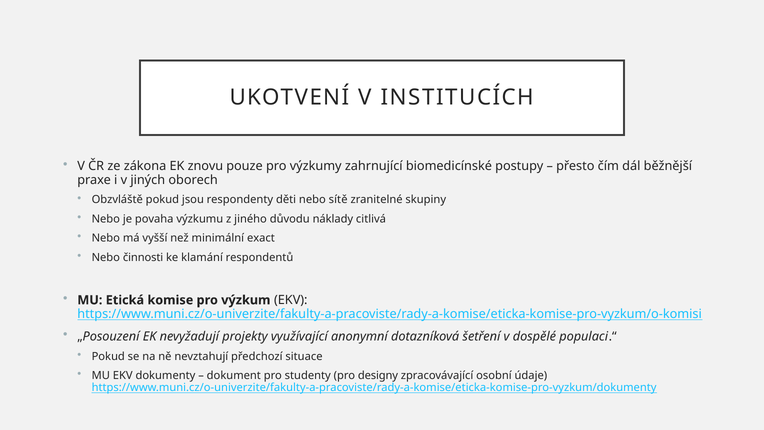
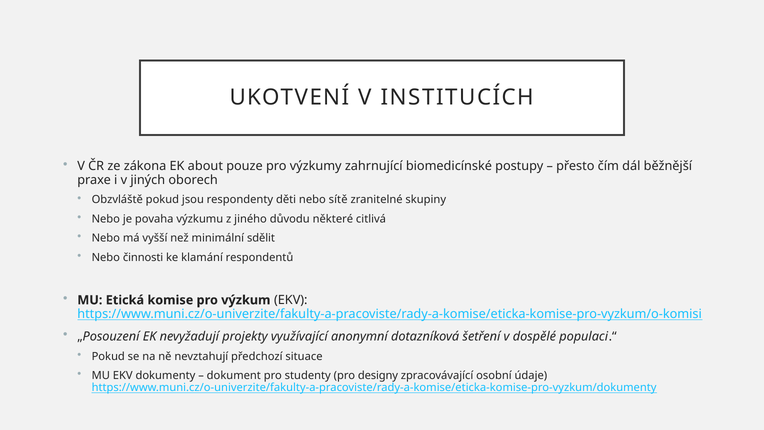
znovu: znovu -> about
náklady: náklady -> některé
exact: exact -> sdělit
